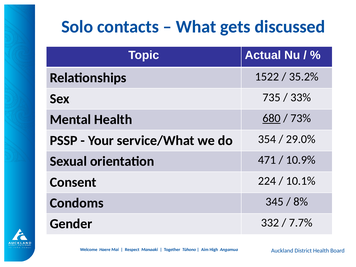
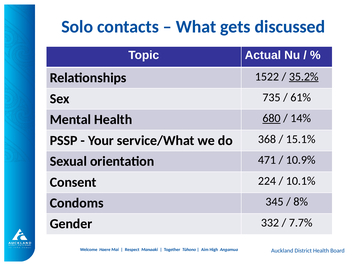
35.2% underline: none -> present
33%: 33% -> 61%
73%: 73% -> 14%
354: 354 -> 368
29.0%: 29.0% -> 15.1%
